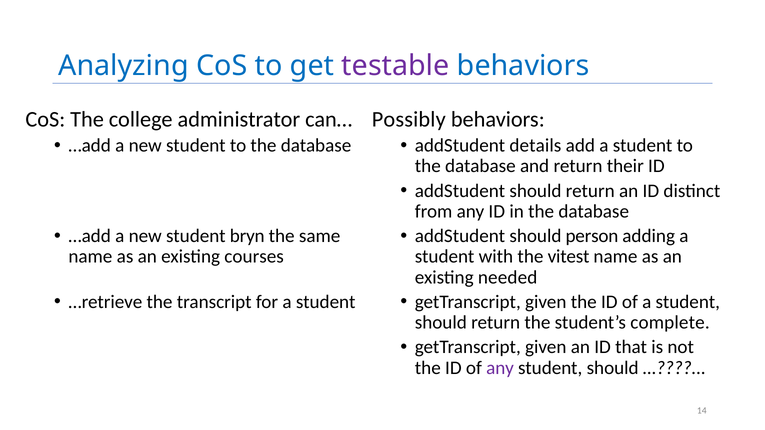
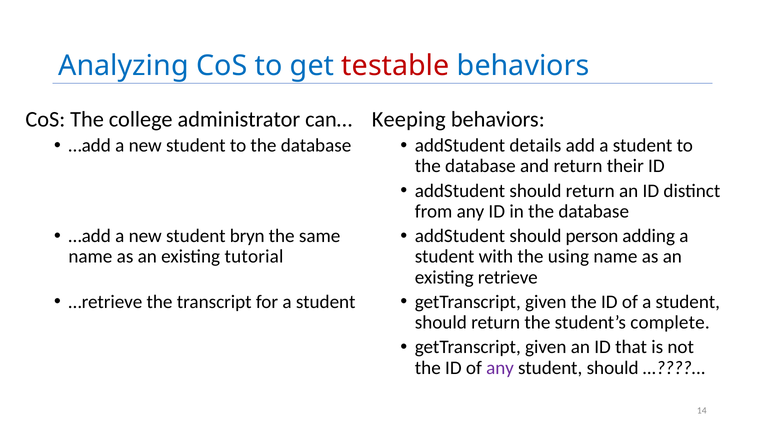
testable colour: purple -> red
Possibly: Possibly -> Keeping
courses: courses -> tutorial
vitest: vitest -> using
needed: needed -> retrieve
